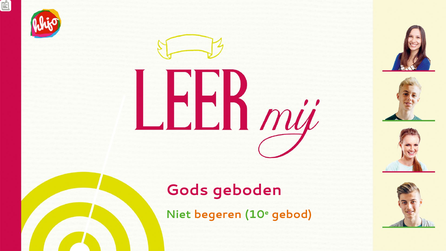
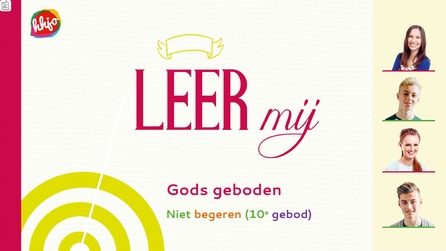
gebod colour: orange -> purple
